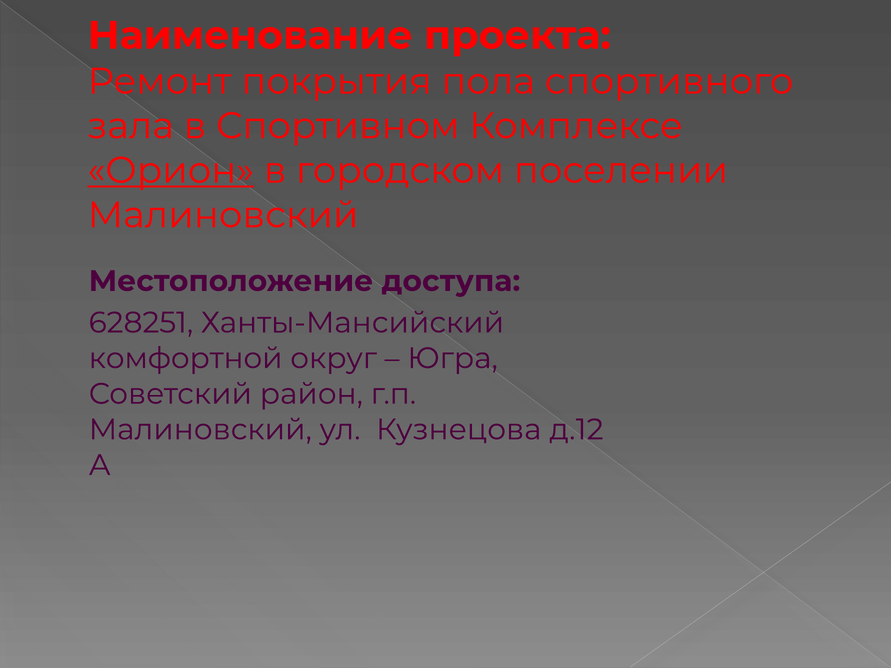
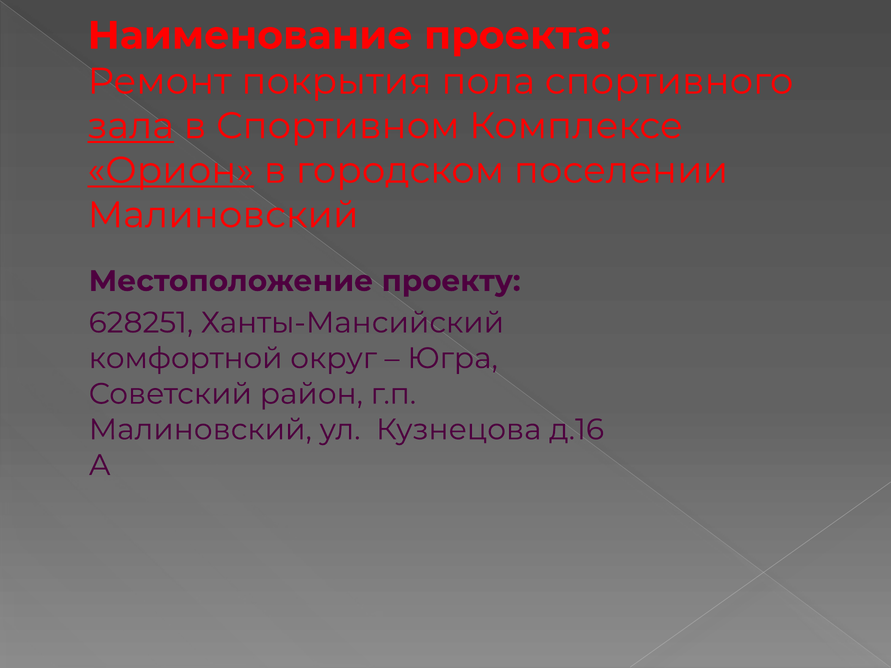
зала underline: none -> present
доступа: доступа -> проекту
д.12: д.12 -> д.16
